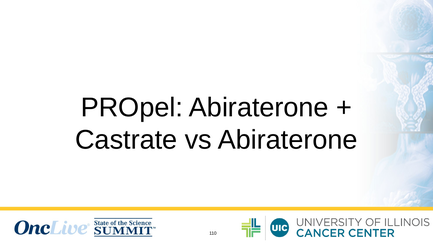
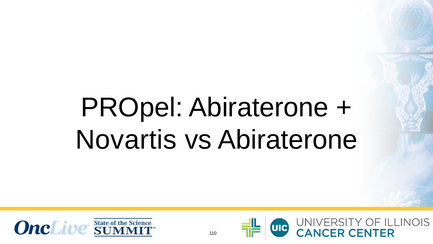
Castrate: Castrate -> Novartis
